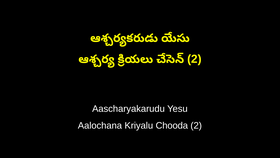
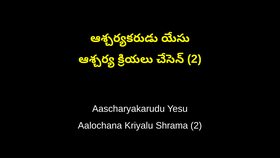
Chooda: Chooda -> Shrama
